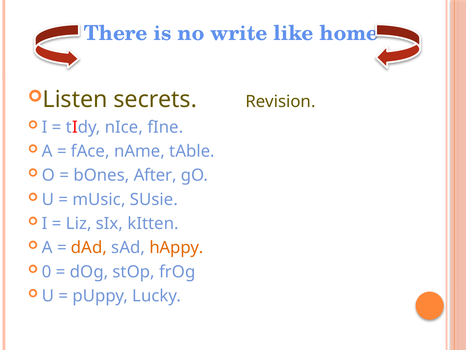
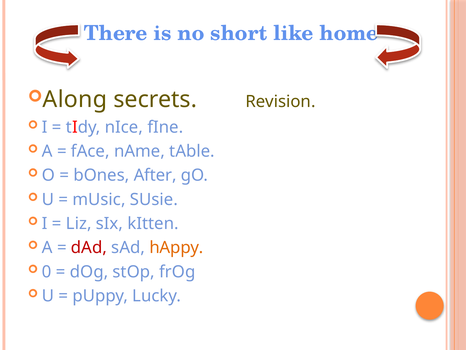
write: write -> short
Listen: Listen -> Along
dAd colour: orange -> red
